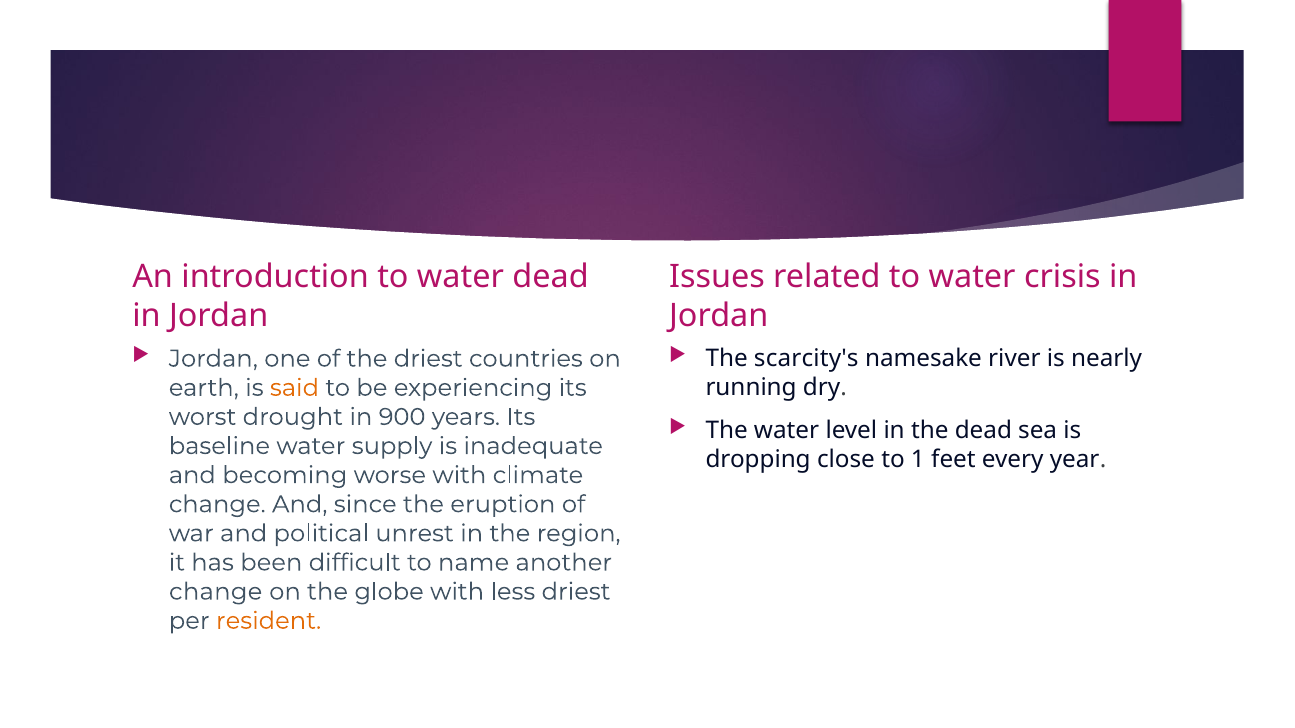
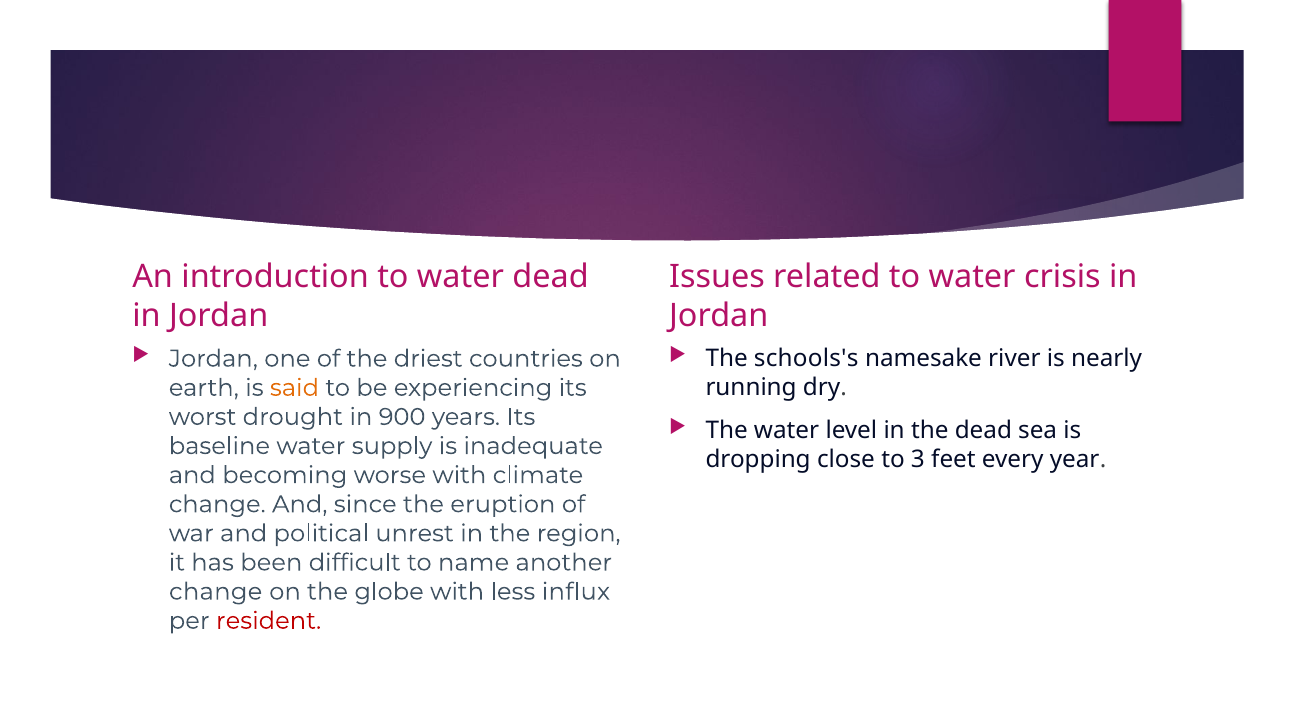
scarcity's: scarcity's -> schools's
1: 1 -> 3
less driest: driest -> influx
resident colour: orange -> red
